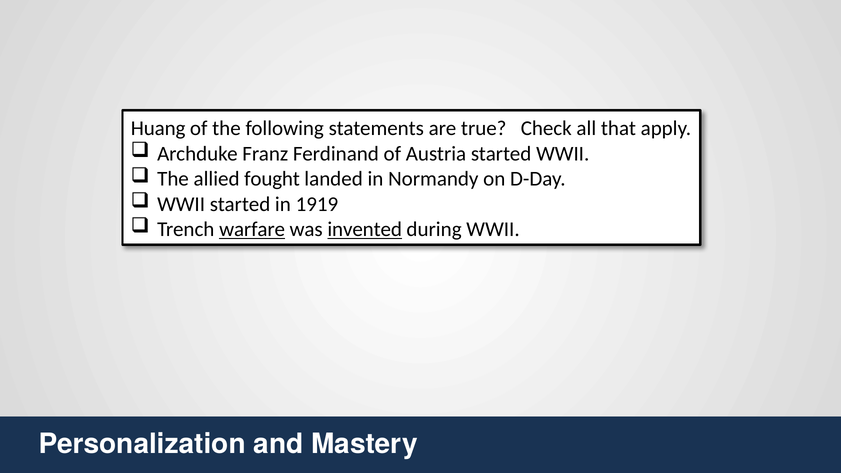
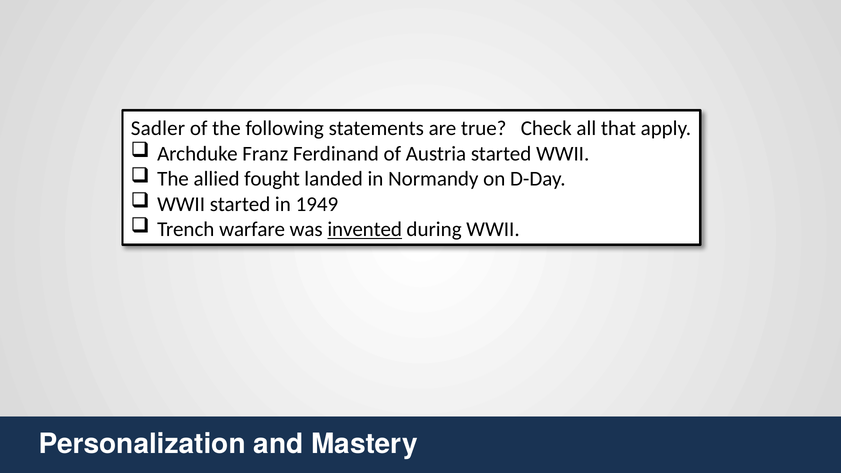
Huang: Huang -> Sadler
1919: 1919 -> 1949
warfare underline: present -> none
